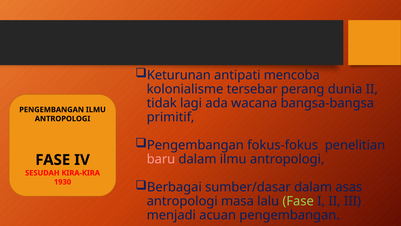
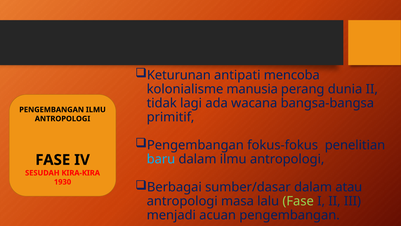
tersebar: tersebar -> manusia
baru colour: pink -> light blue
asas: asas -> atau
